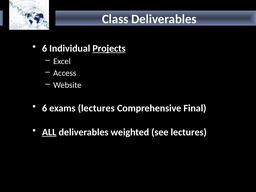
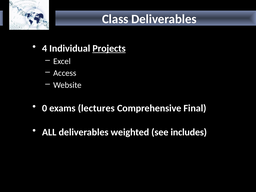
6 at (45, 48): 6 -> 4
6 at (45, 108): 6 -> 0
ALL underline: present -> none
see lectures: lectures -> includes
